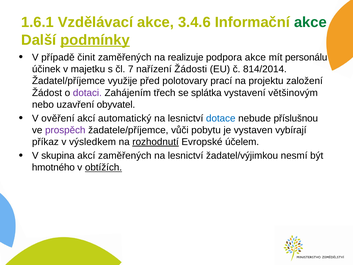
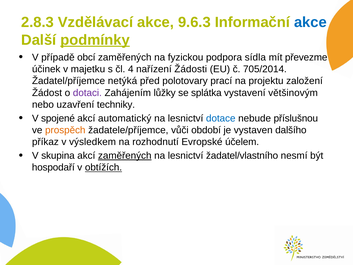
1.6.1: 1.6.1 -> 2.8.3
3.4.6: 3.4.6 -> 9.6.3
akce at (310, 22) colour: green -> blue
činit: činit -> obcí
realizuje: realizuje -> fyzickou
podpora akce: akce -> sídla
personálu: personálu -> převezme
7: 7 -> 4
814/2014: 814/2014 -> 705/2014
využije: využije -> netýká
třech: třech -> lůžky
obyvatel: obyvatel -> techniky
ověření: ověření -> spojené
prospěch colour: purple -> orange
pobytu: pobytu -> období
vybírají: vybírají -> dalšího
rozhodnutí underline: present -> none
zaměřených at (125, 156) underline: none -> present
žadatel/výjimkou: žadatel/výjimkou -> žadatel/vlastního
hmotného: hmotného -> hospodaří
